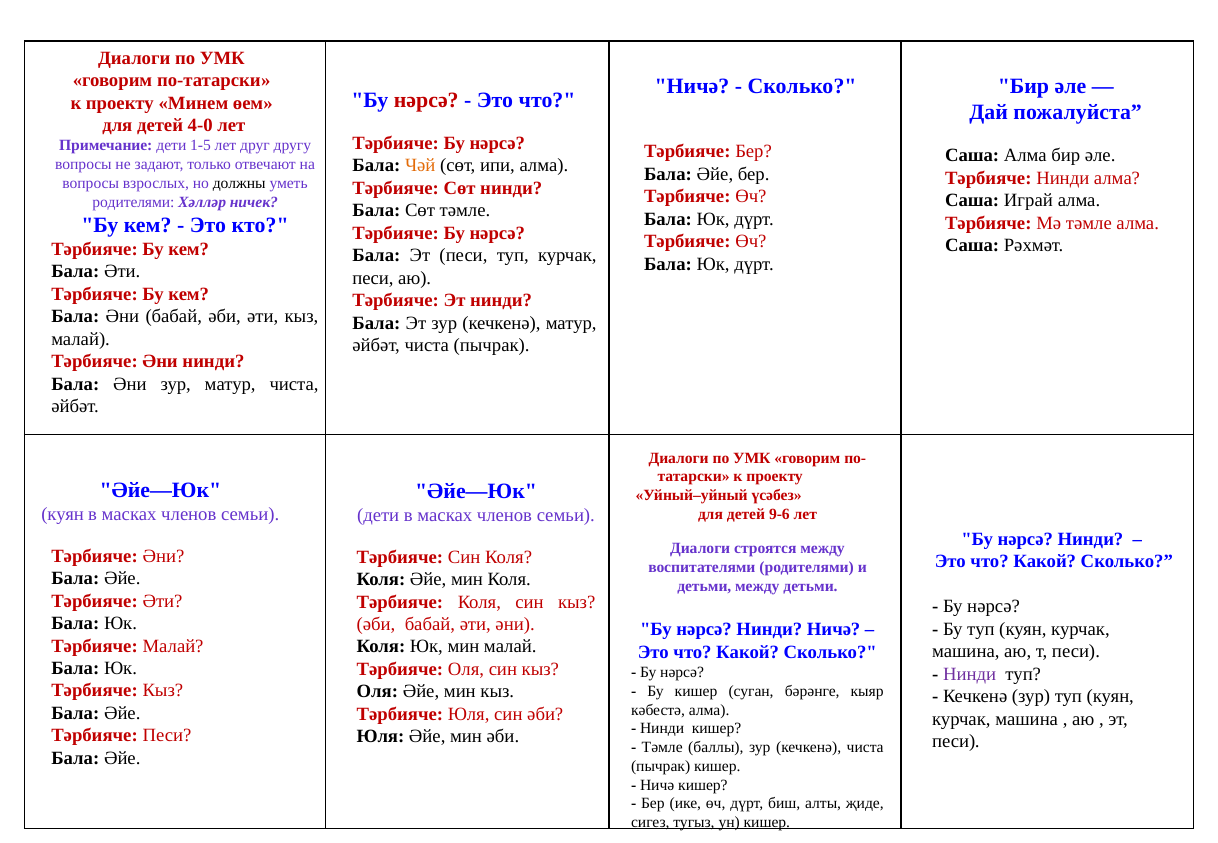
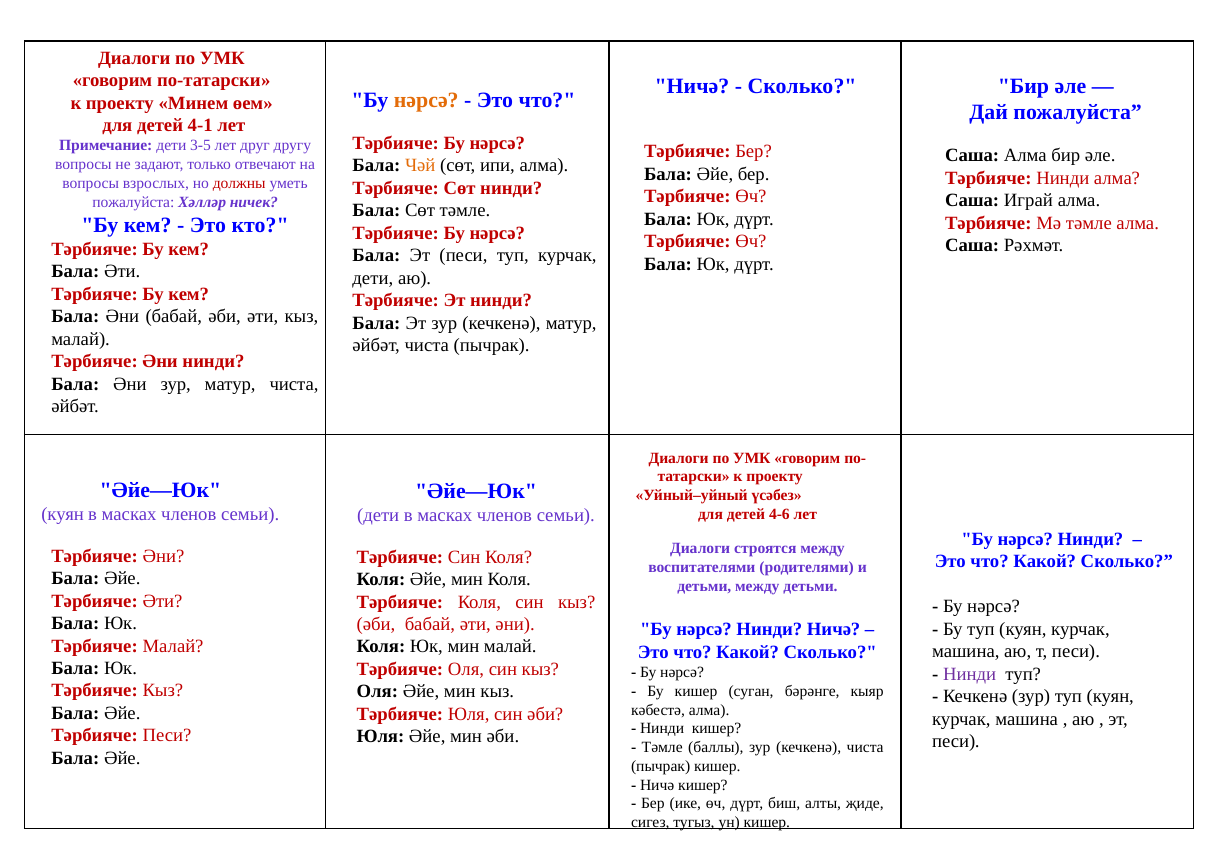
нәрсә at (426, 100) colour: red -> orange
4-0: 4-0 -> 4-1
1-5: 1-5 -> 3-5
должны colour: black -> red
родителями at (133, 202): родителями -> пожалуйста
песи at (373, 278): песи -> дети
9-6: 9-6 -> 4-6
